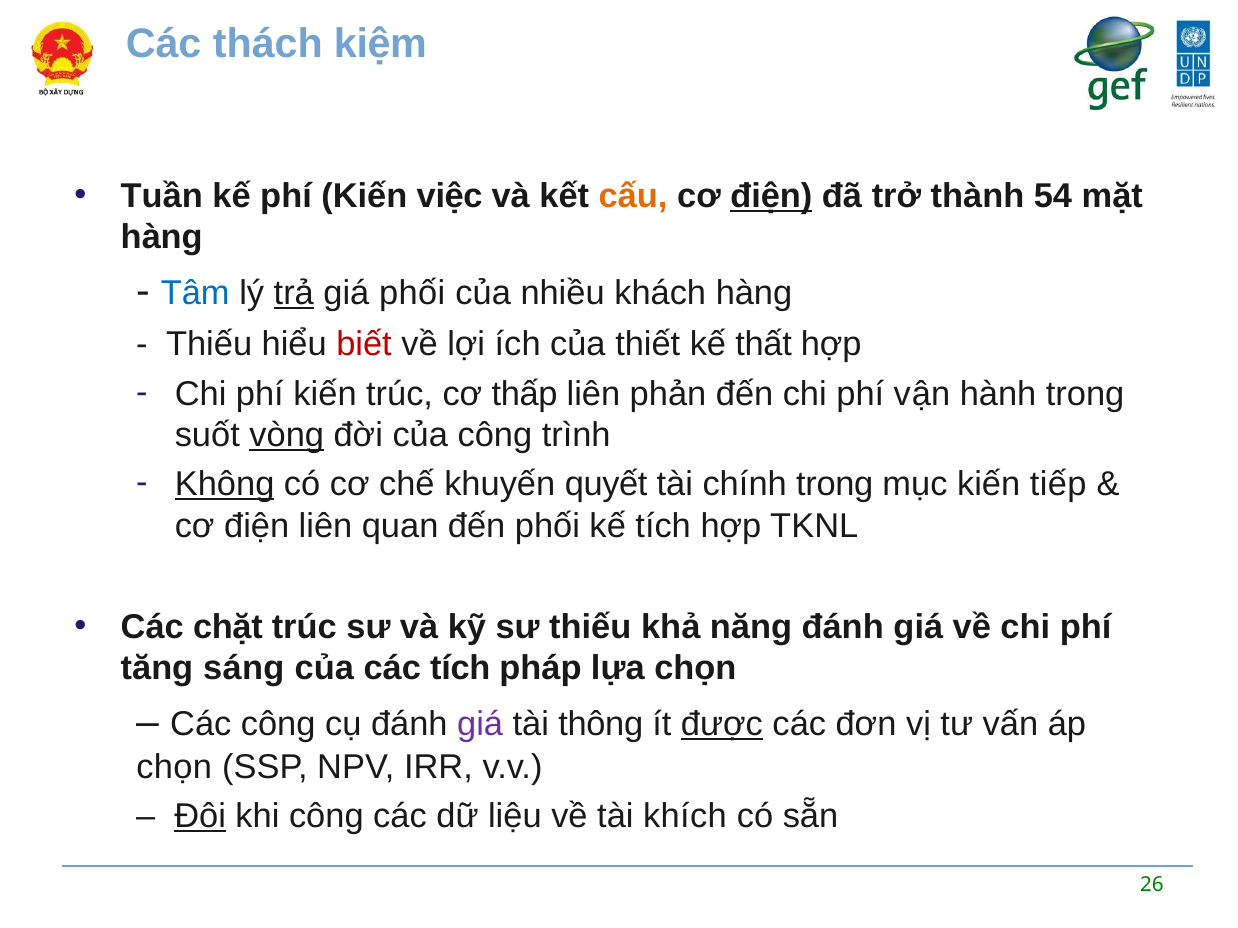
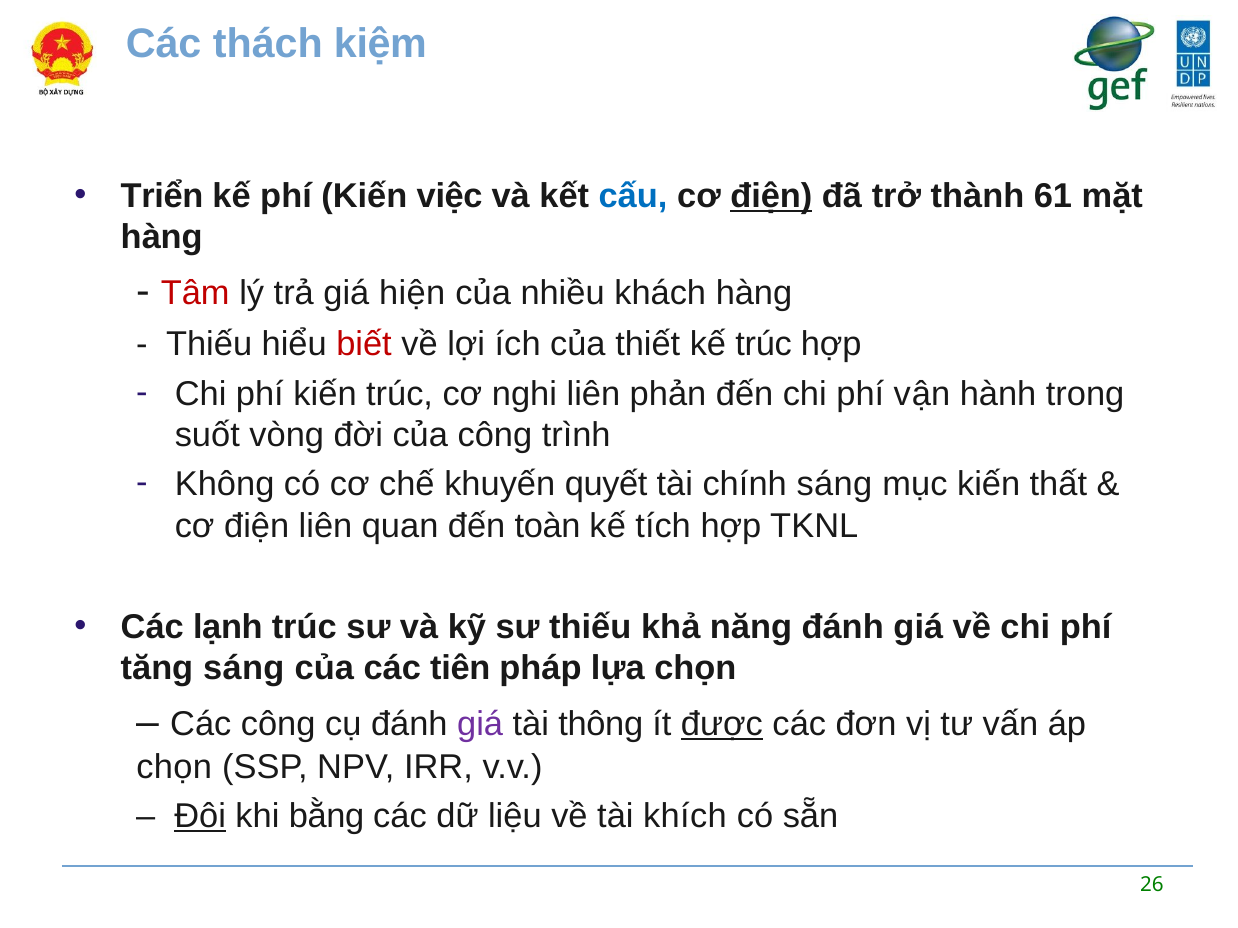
Tuần: Tuần -> Triển
cấu colour: orange -> blue
54: 54 -> 61
Tâm colour: blue -> red
trả underline: present -> none
giá phối: phối -> hiện
kế thất: thất -> trúc
thấp: thấp -> nghi
vòng underline: present -> none
Không underline: present -> none
chính trong: trong -> sáng
tiếp: tiếp -> thất
đến phối: phối -> toàn
chặt: chặt -> lạnh
các tích: tích -> tiên
khi công: công -> bằng
